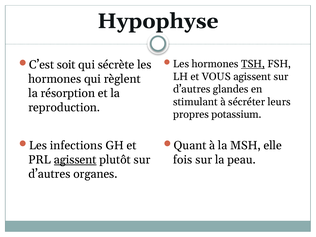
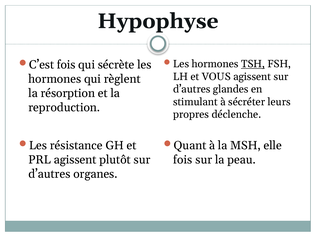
C’est soit: soit -> fois
potassium: potassium -> déclenche
infections: infections -> résistance
agissent at (75, 160) underline: present -> none
